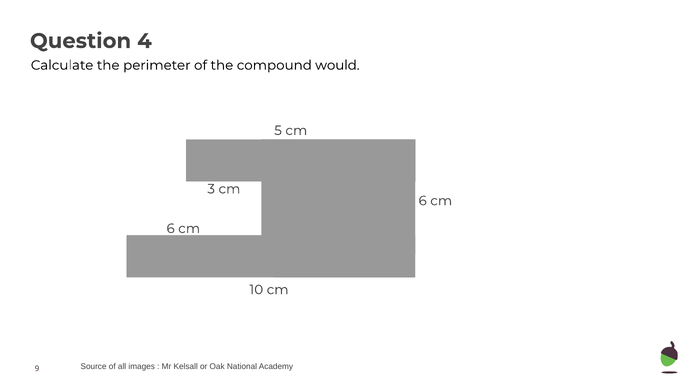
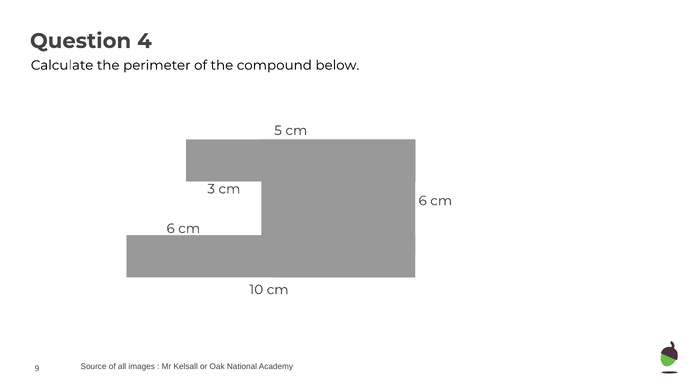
would: would -> below
